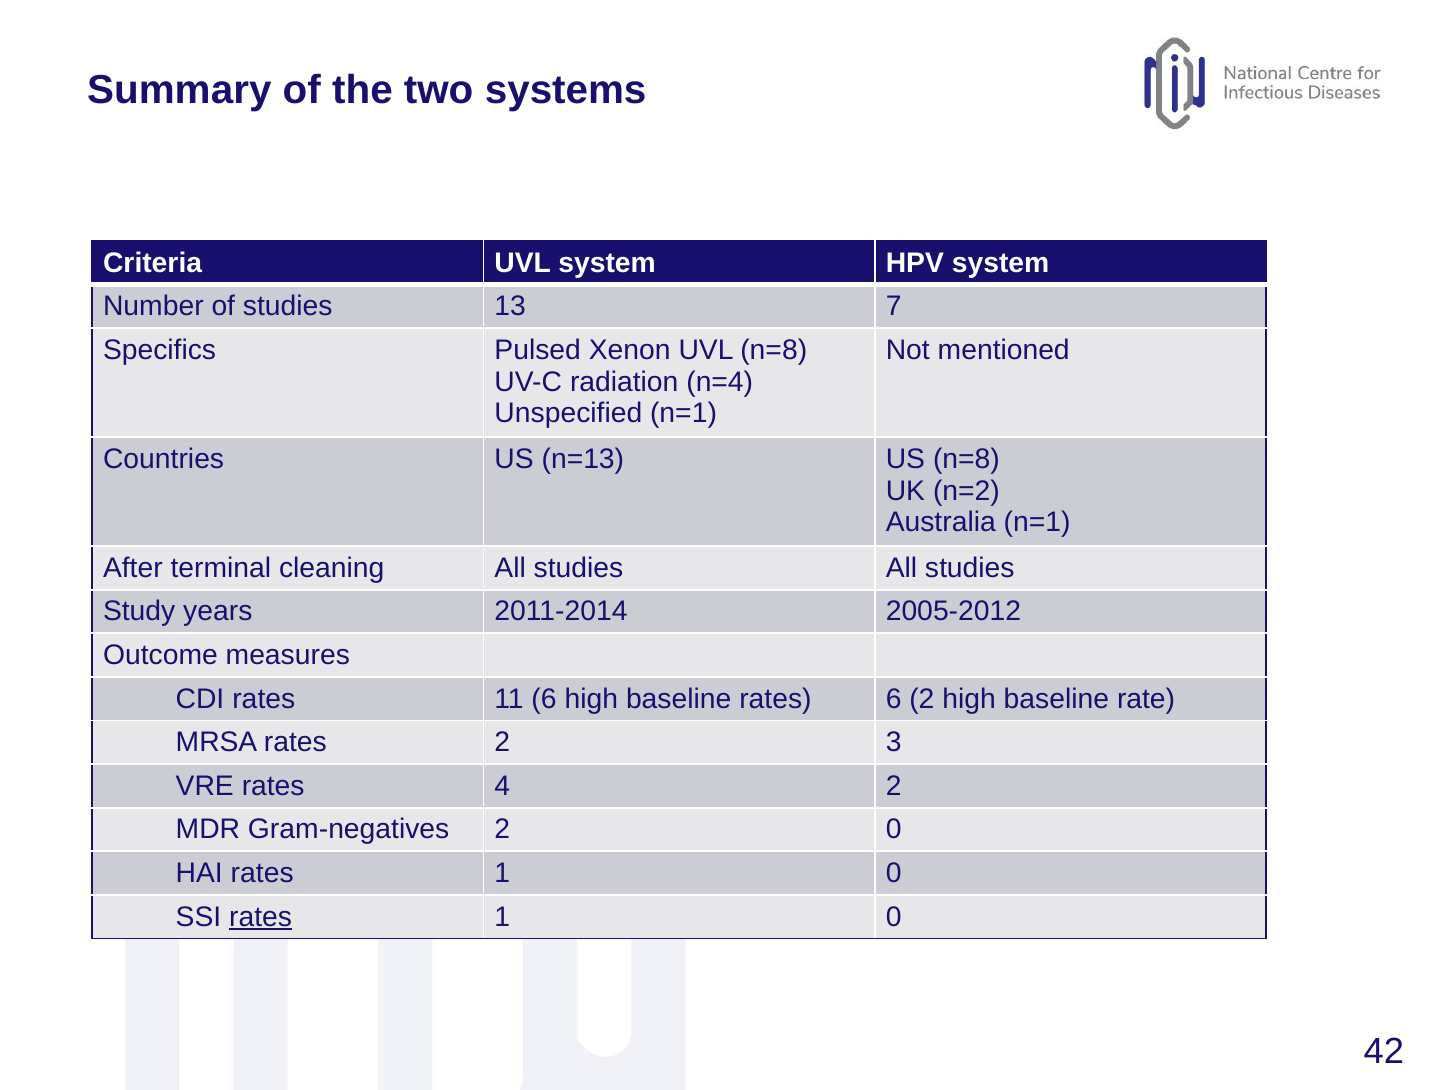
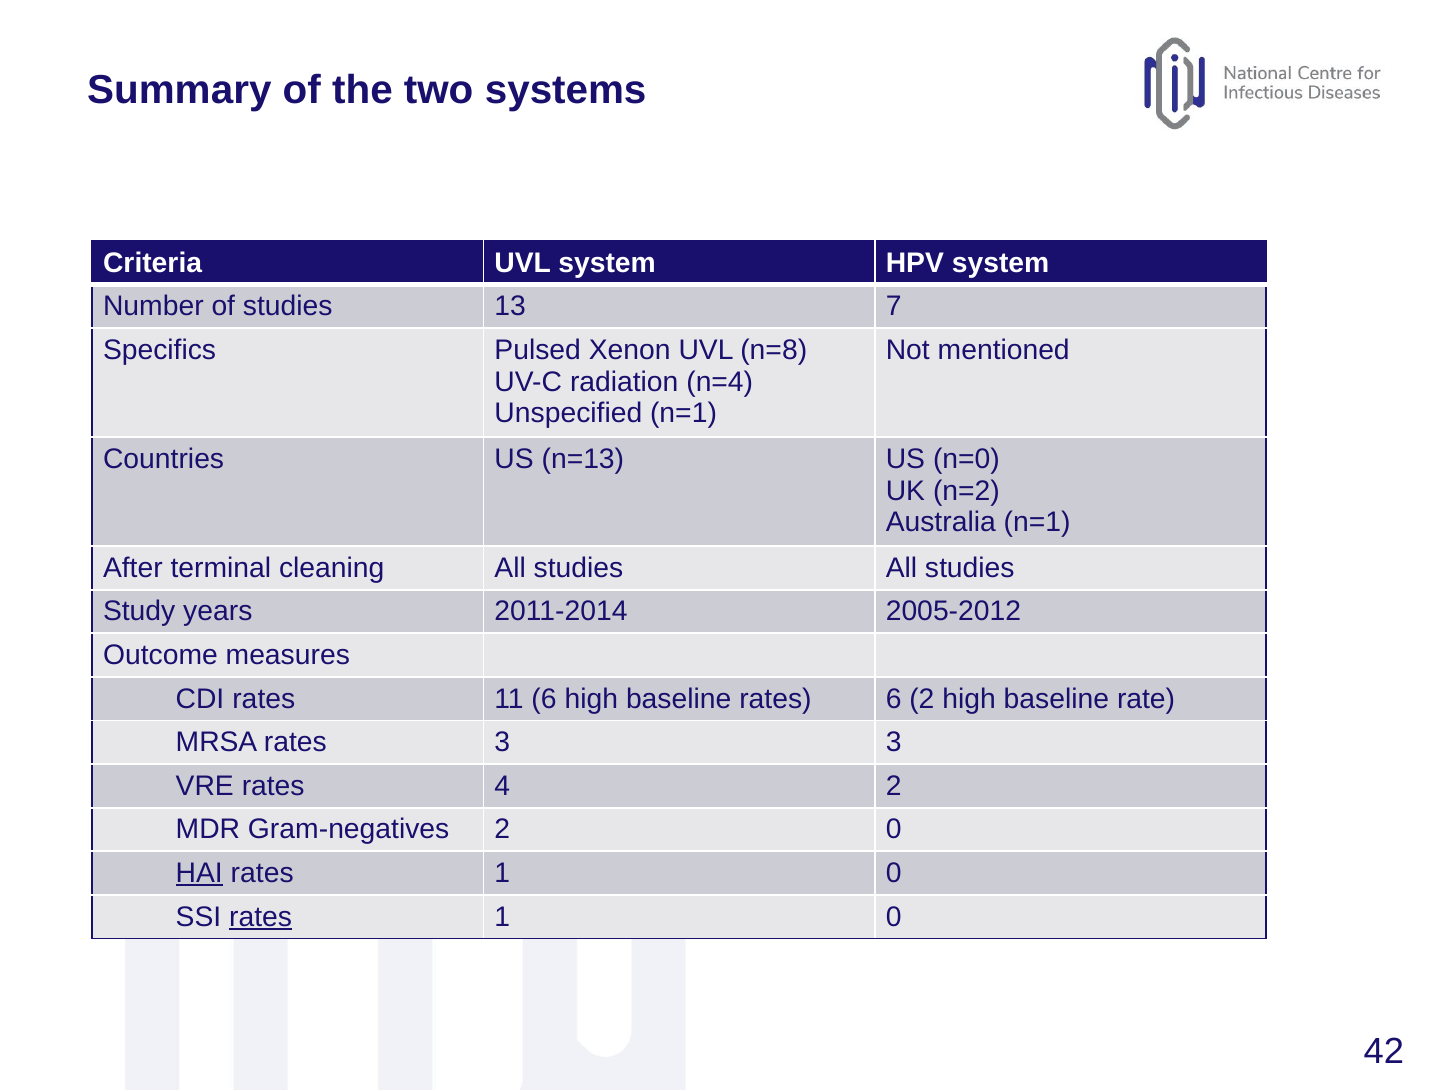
US n=8: n=8 -> n=0
rates 2: 2 -> 3
HAI underline: none -> present
